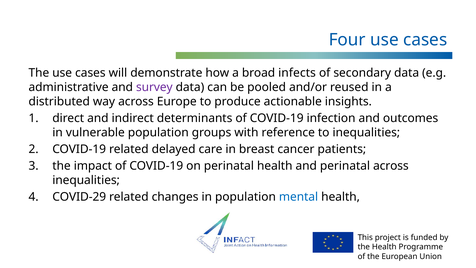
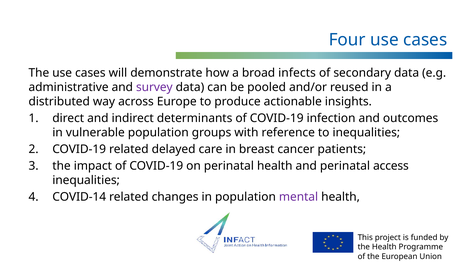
perinatal across: across -> access
COVID-29: COVID-29 -> COVID-14
mental colour: blue -> purple
